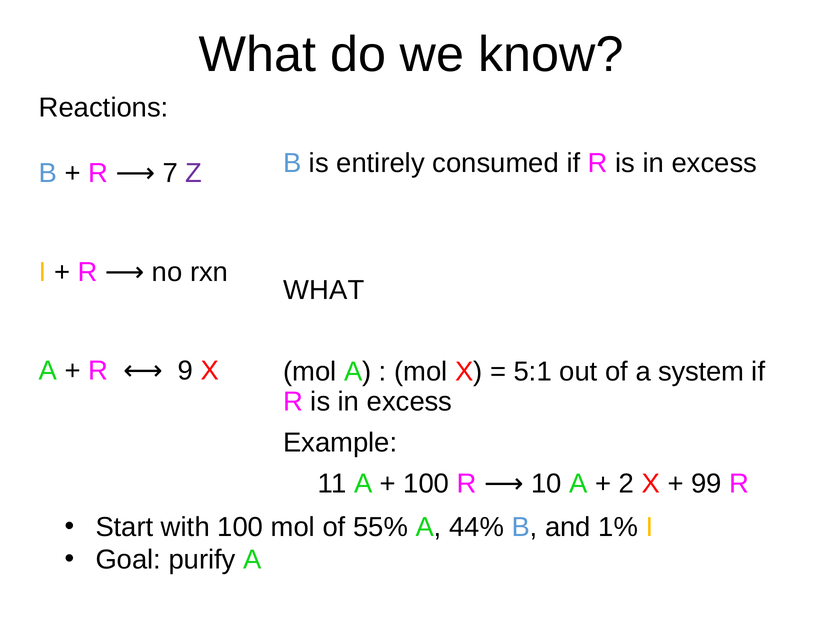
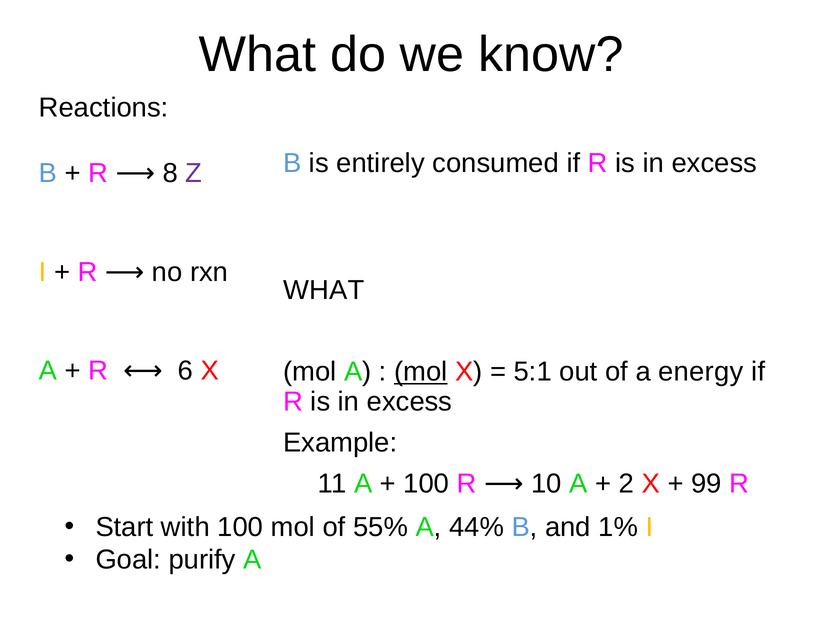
7: 7 -> 8
9: 9 -> 6
mol at (421, 372) underline: none -> present
system: system -> energy
